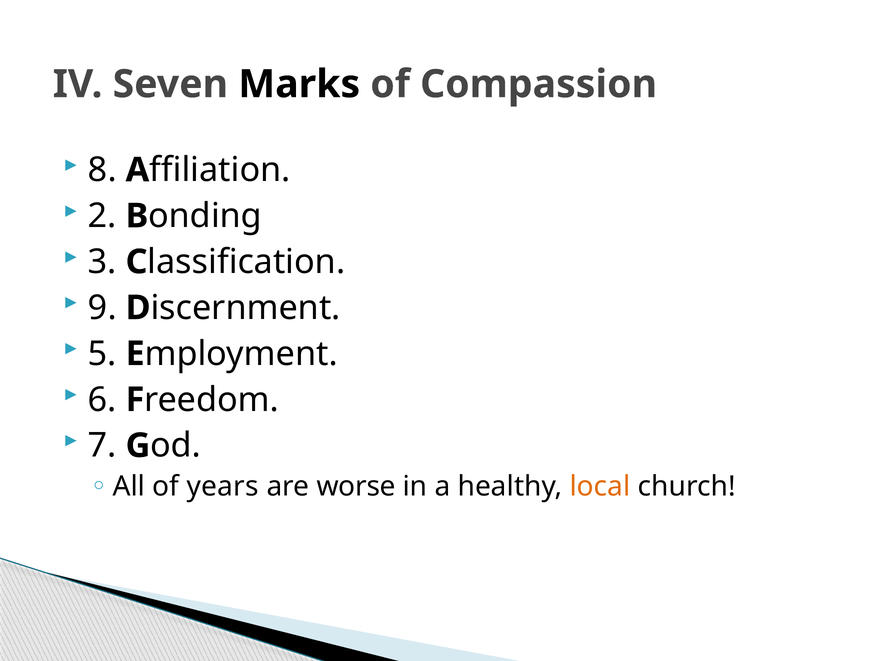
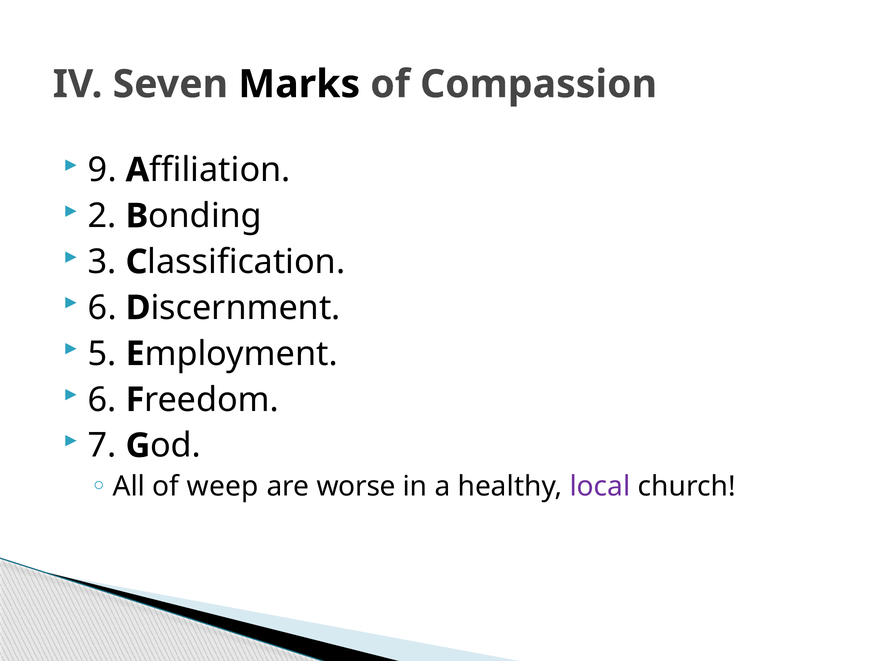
8: 8 -> 9
9 at (102, 308): 9 -> 6
years: years -> weep
local colour: orange -> purple
